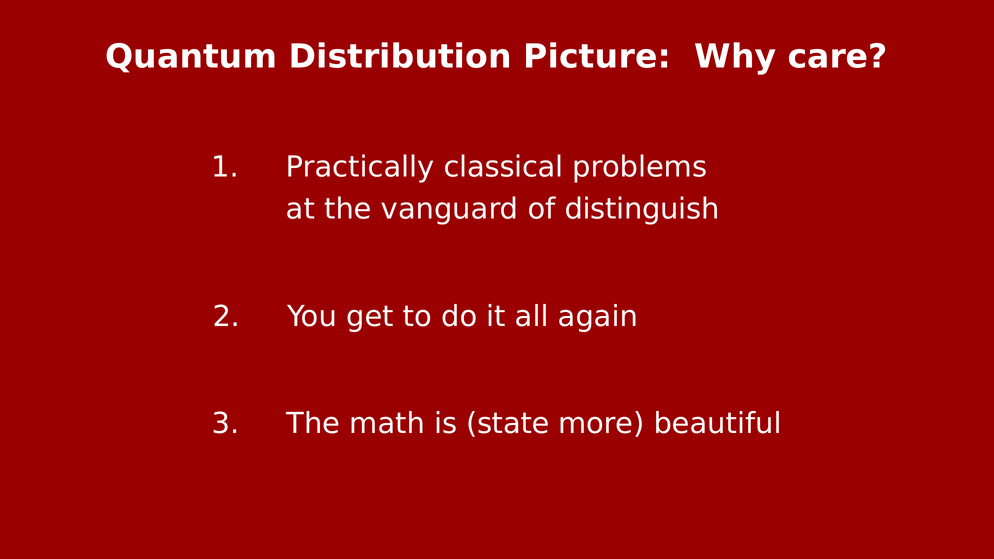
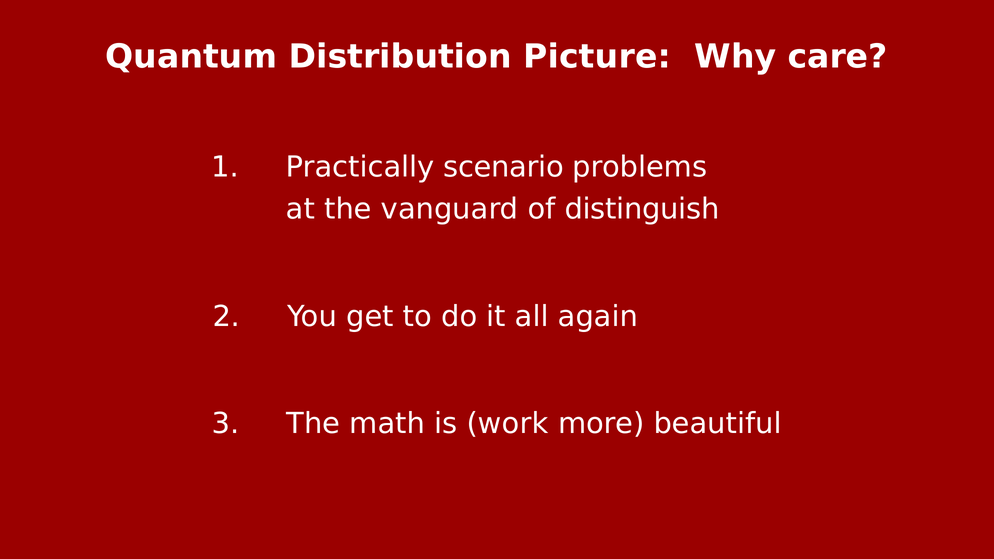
classical: classical -> scenario
state: state -> work
